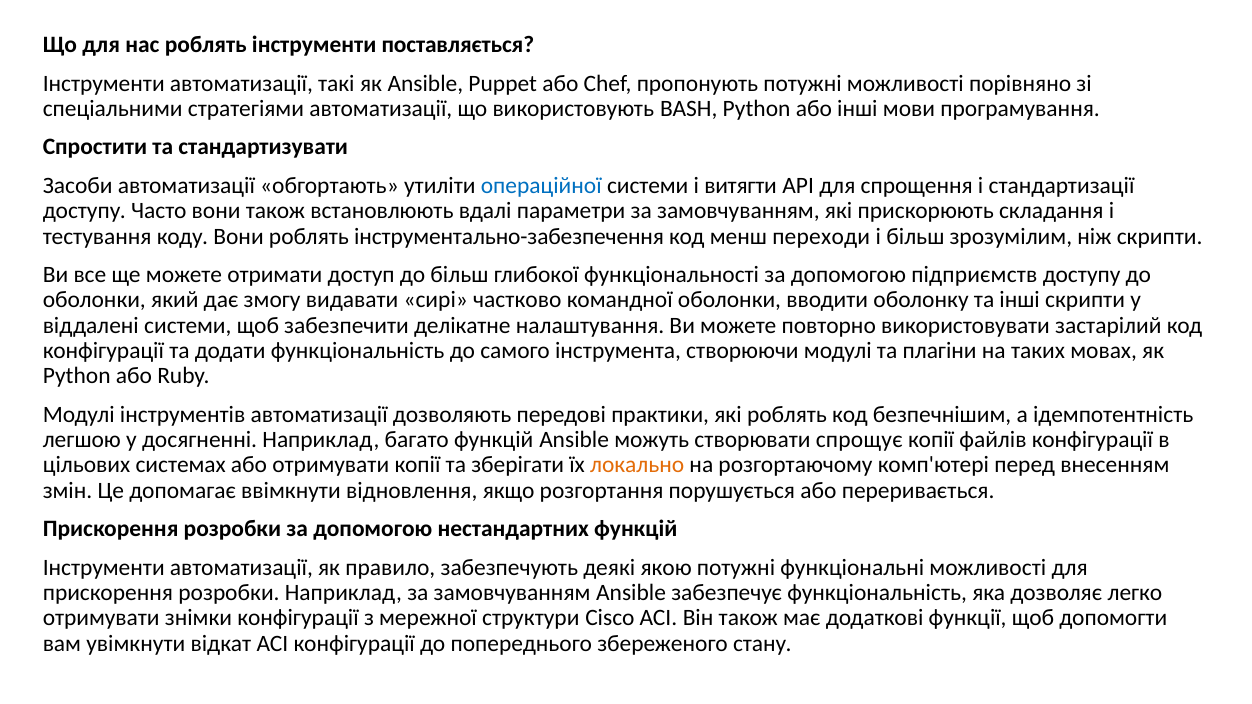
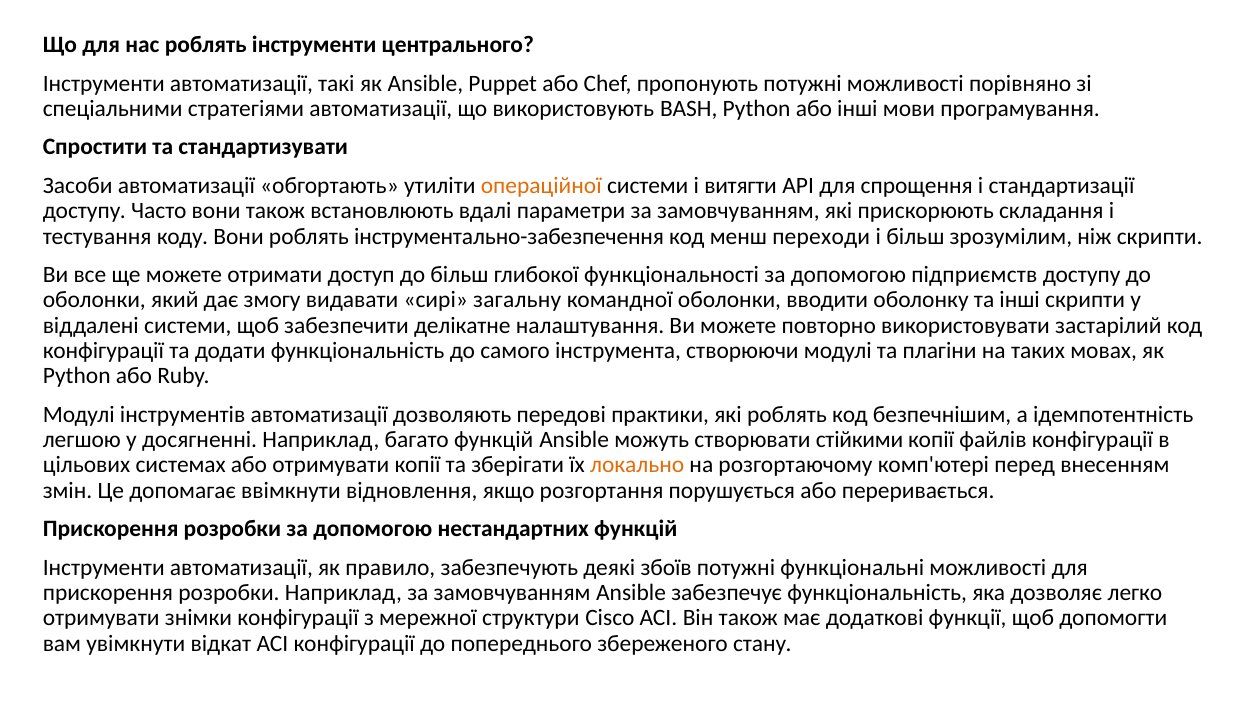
поставляється: поставляється -> центрального
операційної colour: blue -> orange
частково: частково -> загальну
спрощує: спрощує -> стійкими
якою: якою -> збоїв
